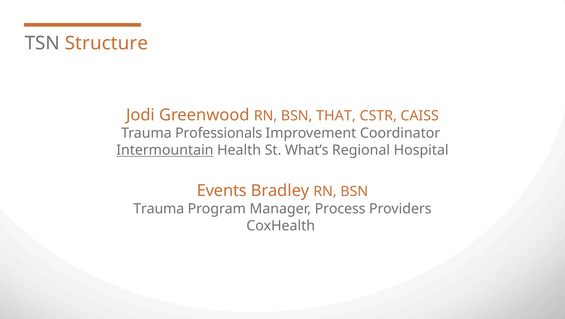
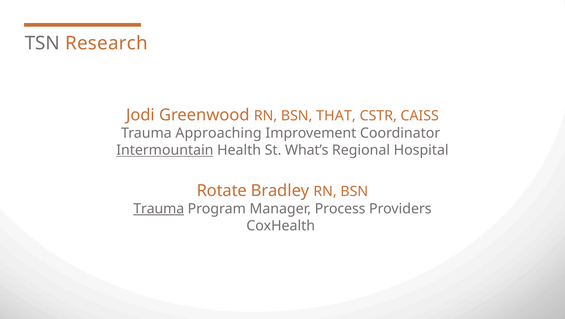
Structure: Structure -> Research
Professionals: Professionals -> Approaching
Events: Events -> Rotate
Trauma at (159, 209) underline: none -> present
